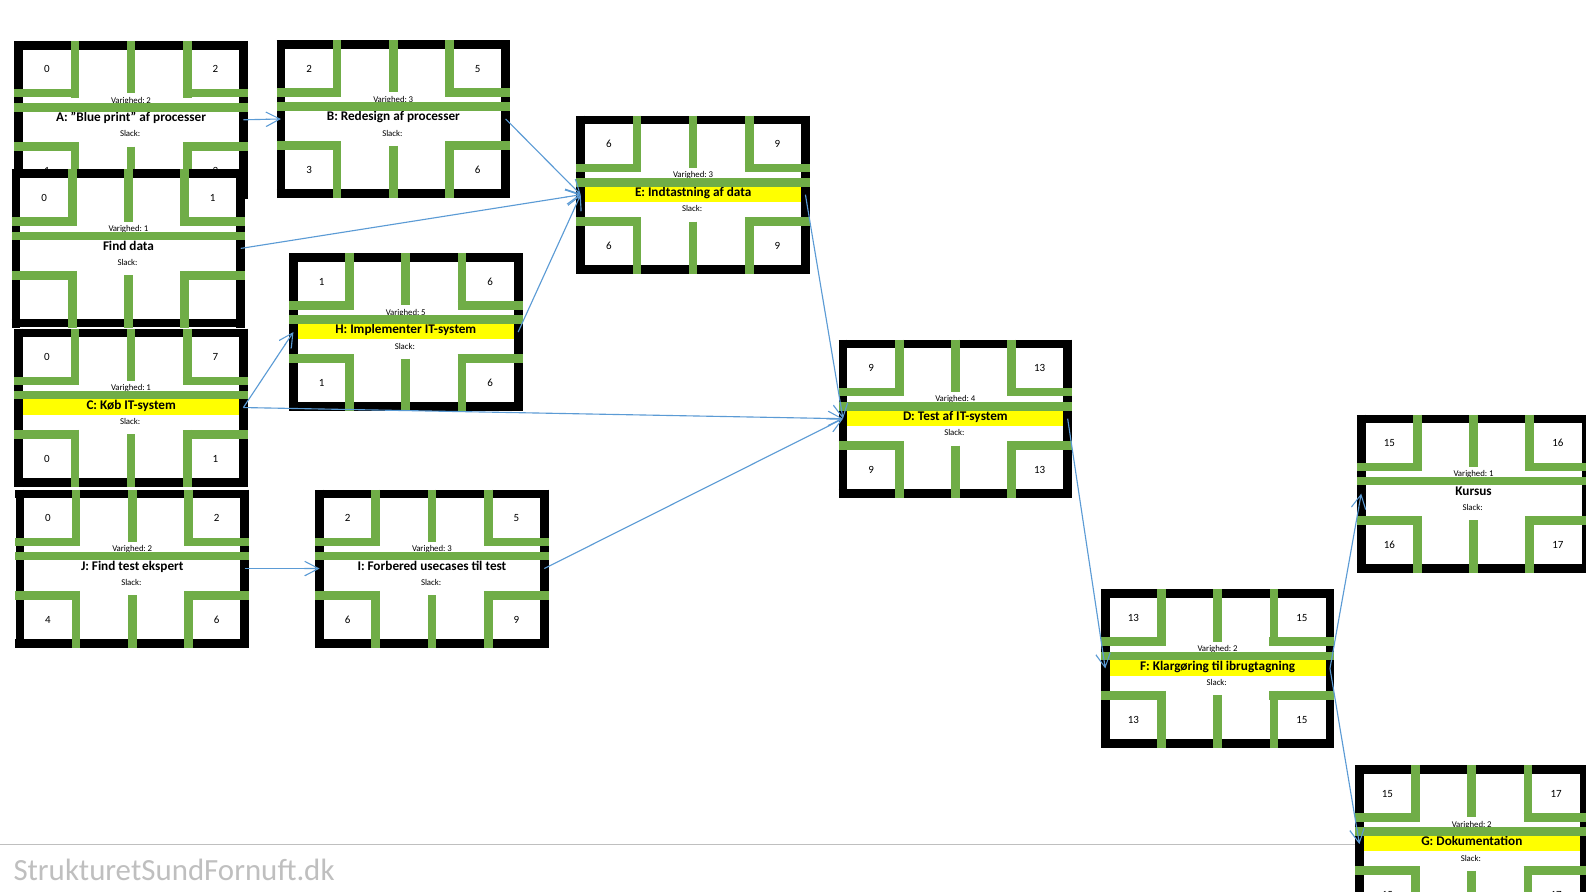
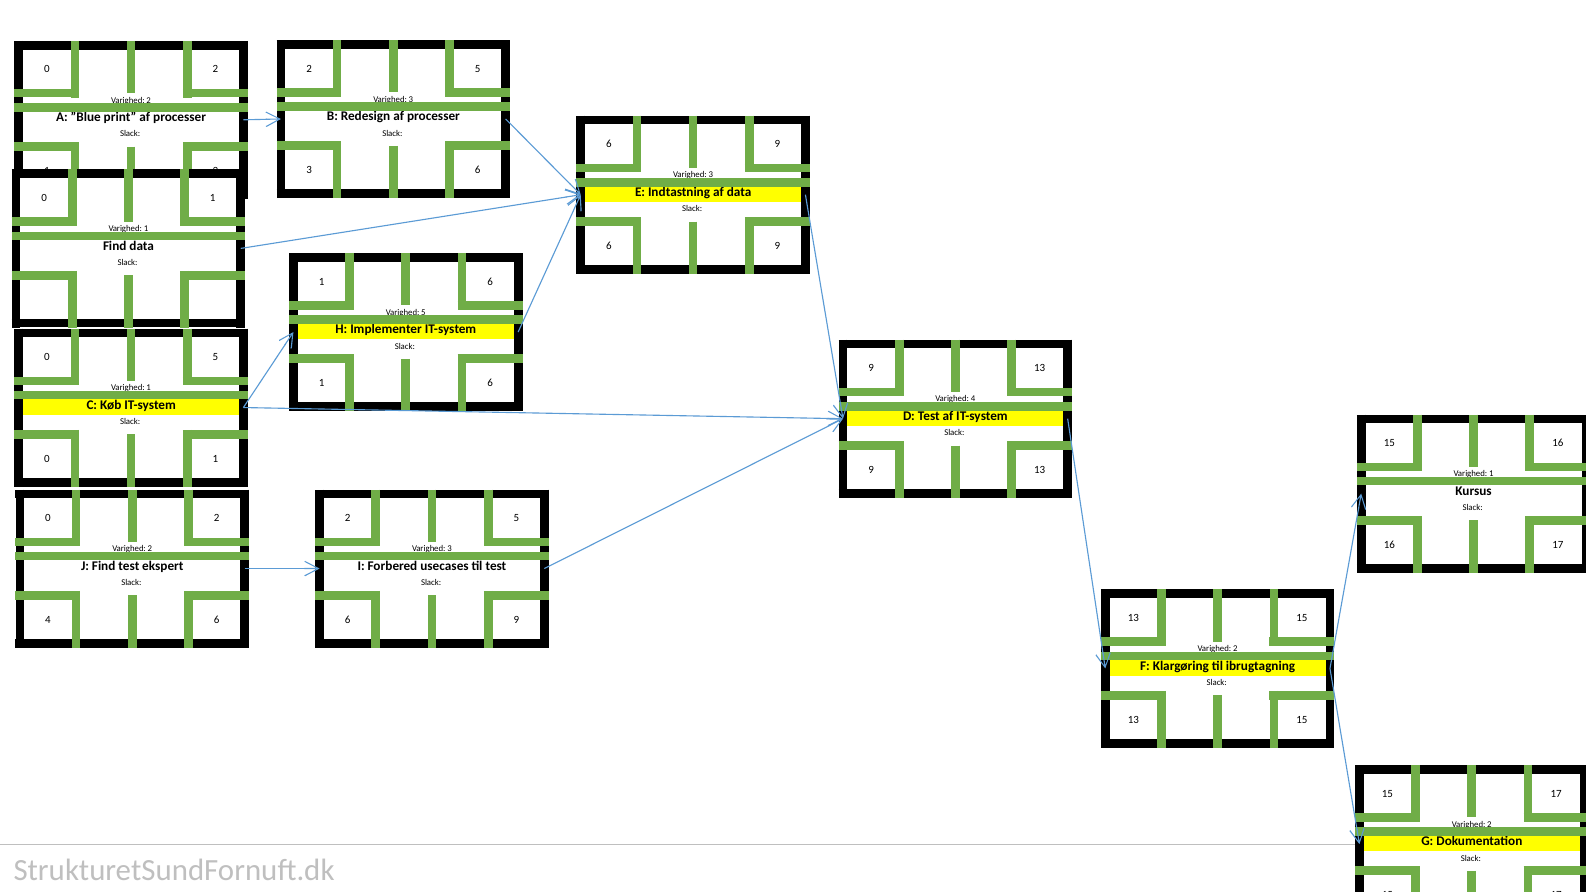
0 7: 7 -> 5
